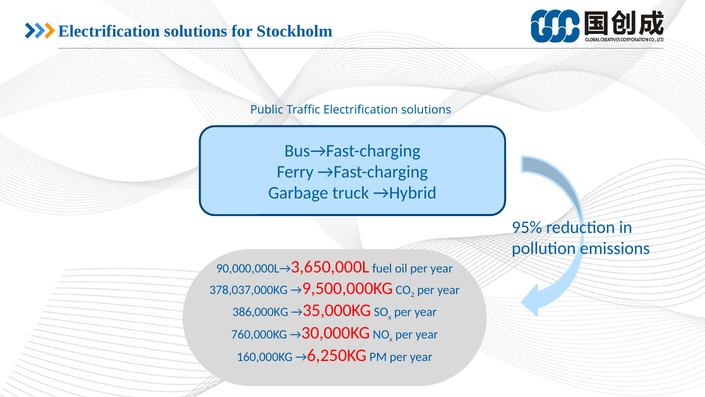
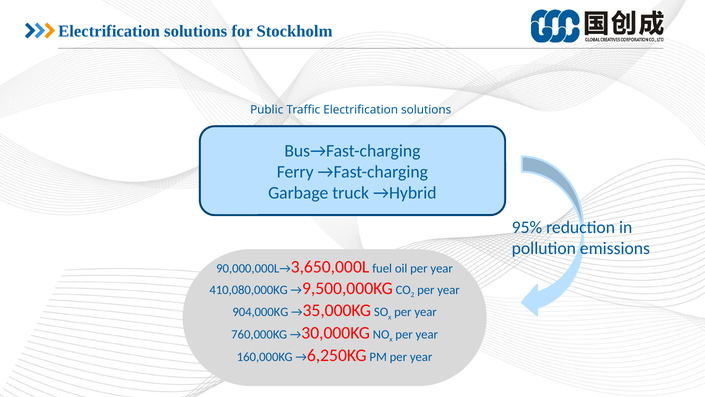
378,037,000KG: 378,037,000KG -> 410,080,000KG
386,000KG: 386,000KG -> 904,000KG
